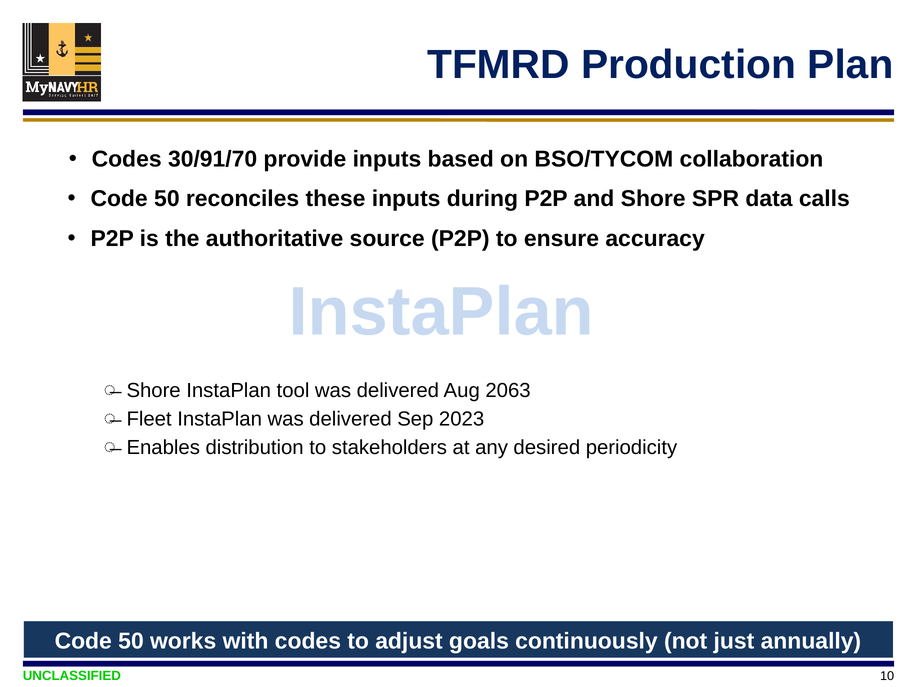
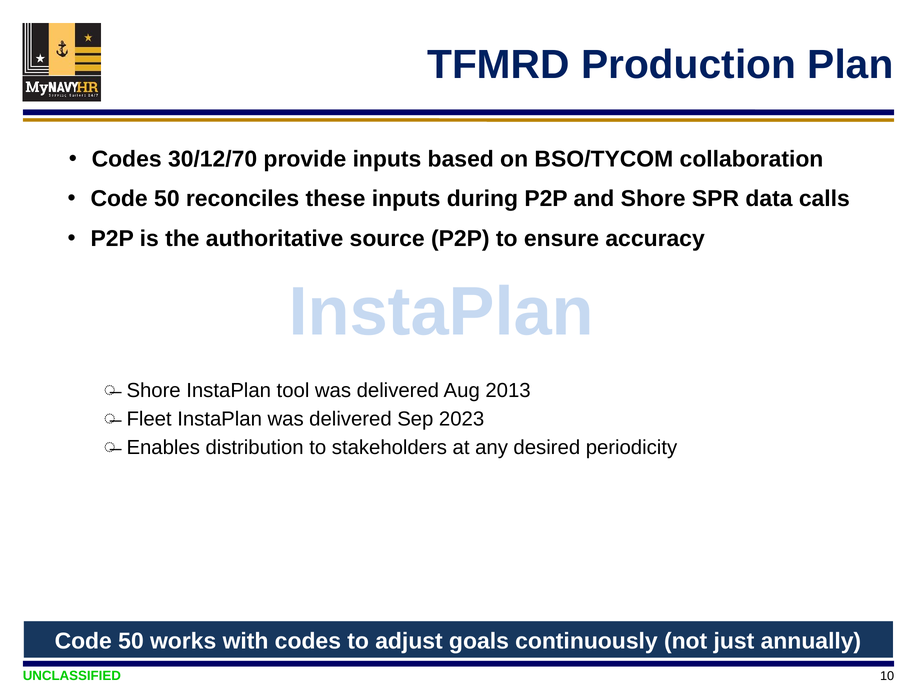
30/91/70: 30/91/70 -> 30/12/70
2063: 2063 -> 2013
